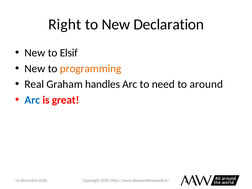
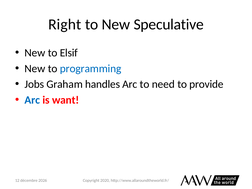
Declaration: Declaration -> Speculative
programming colour: orange -> blue
Real: Real -> Jobs
around: around -> provide
great: great -> want
